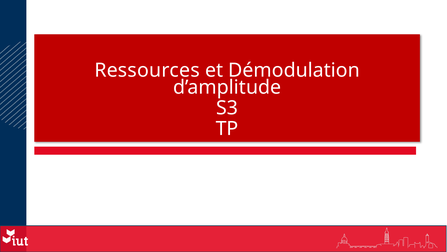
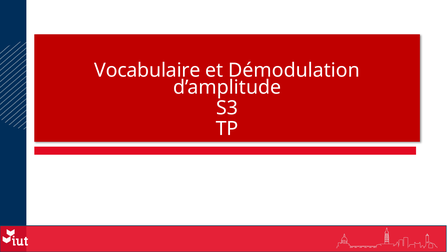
Ressources: Ressources -> Vocabulaire
